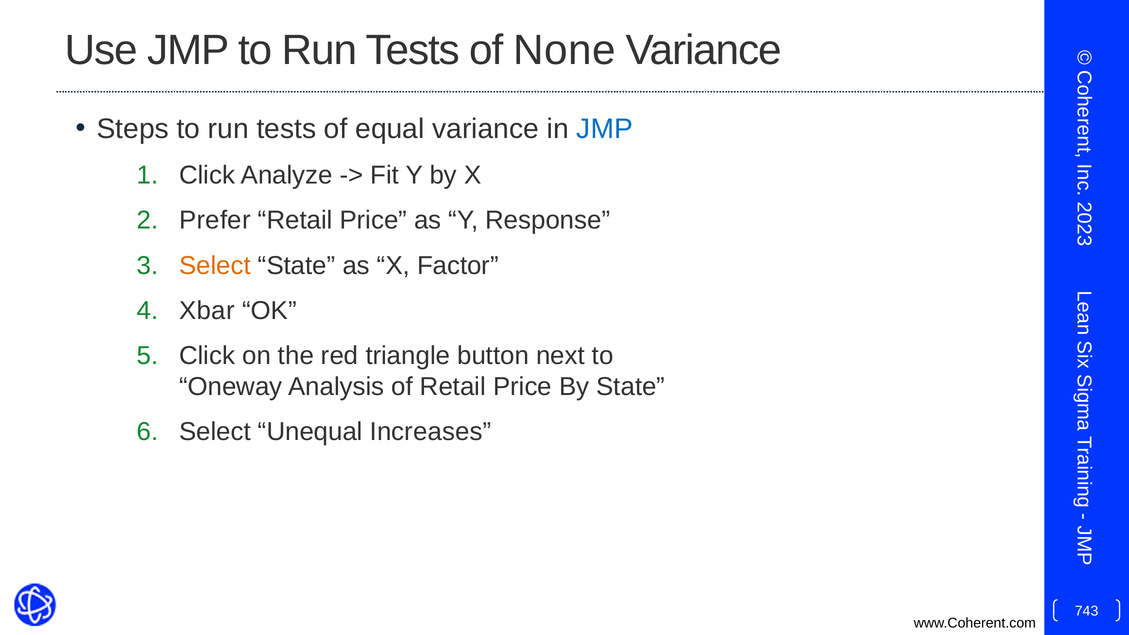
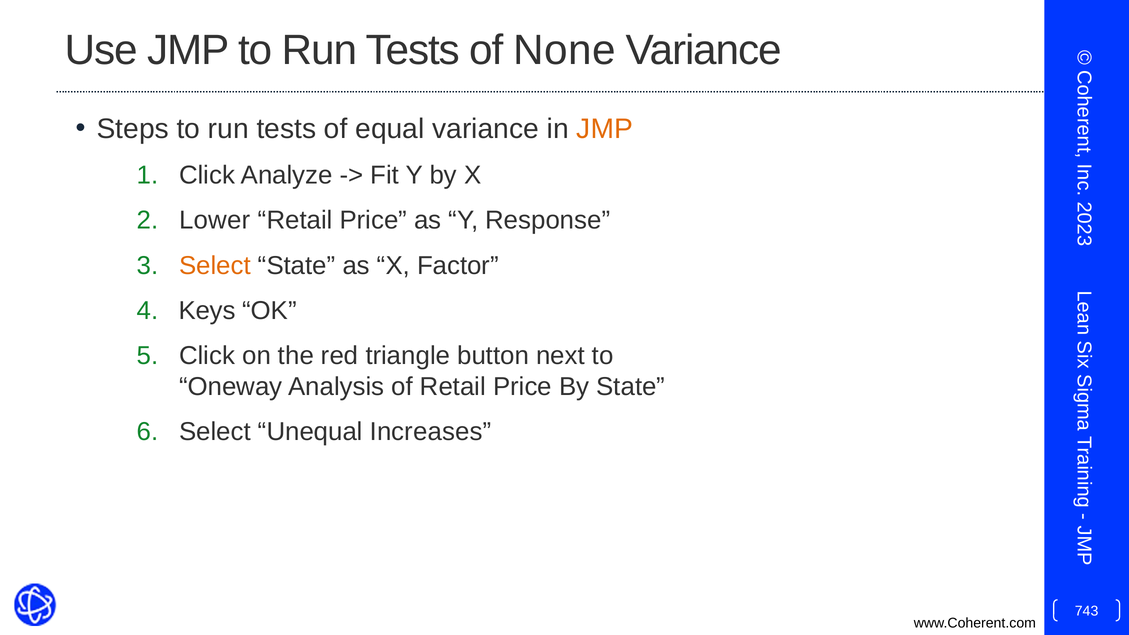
JMP at (605, 129) colour: blue -> orange
Prefer: Prefer -> Lower
Xbar: Xbar -> Keys
